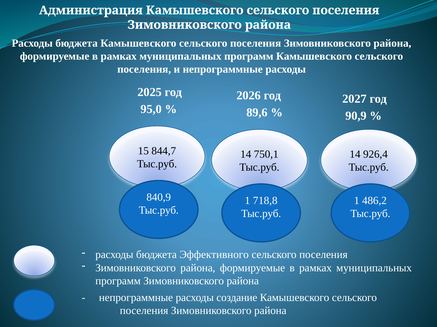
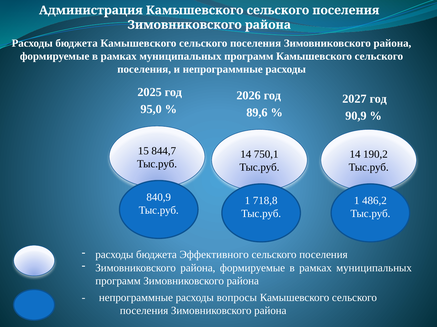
926,4: 926,4 -> 190,2
создание: создание -> вопросы
